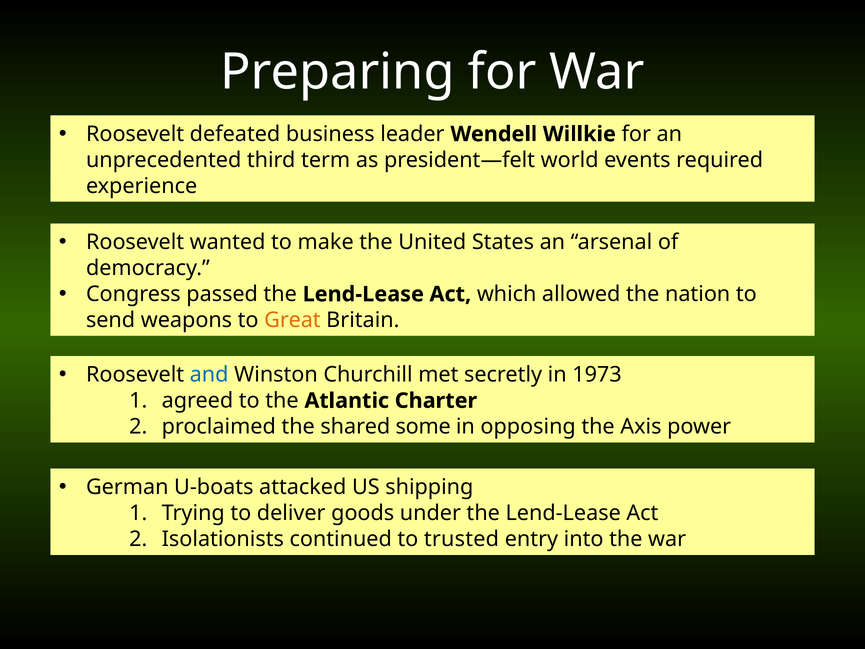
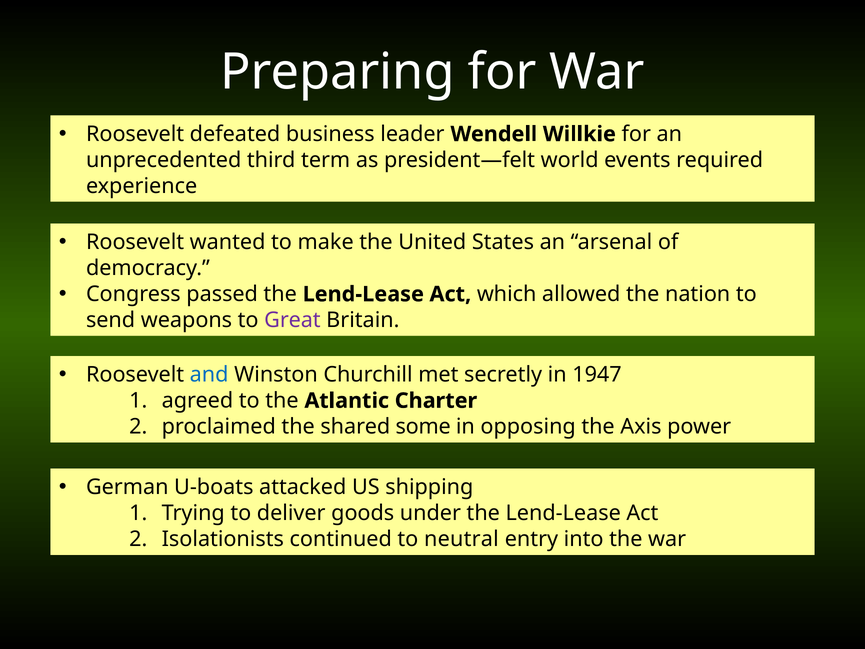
Great colour: orange -> purple
1973: 1973 -> 1947
trusted: trusted -> neutral
